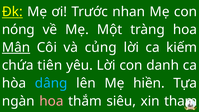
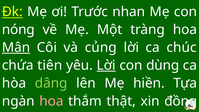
kiếm: kiếm -> chúc
Lời at (106, 65) underline: none -> present
danh: danh -> dùng
dâng colour: light blue -> light green
siêu: siêu -> thật
tham: tham -> đồng
